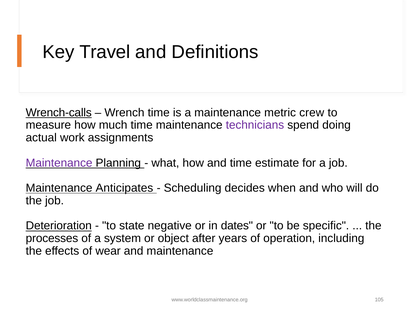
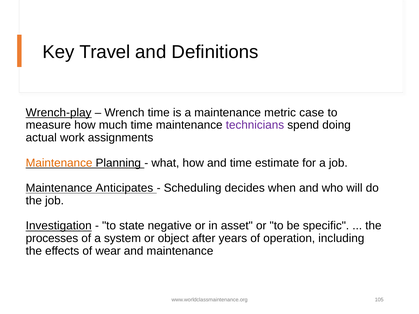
Wrench-calls: Wrench-calls -> Wrench-play
crew: crew -> case
Maintenance at (59, 163) colour: purple -> orange
Deterioration: Deterioration -> Investigation
dates: dates -> asset
